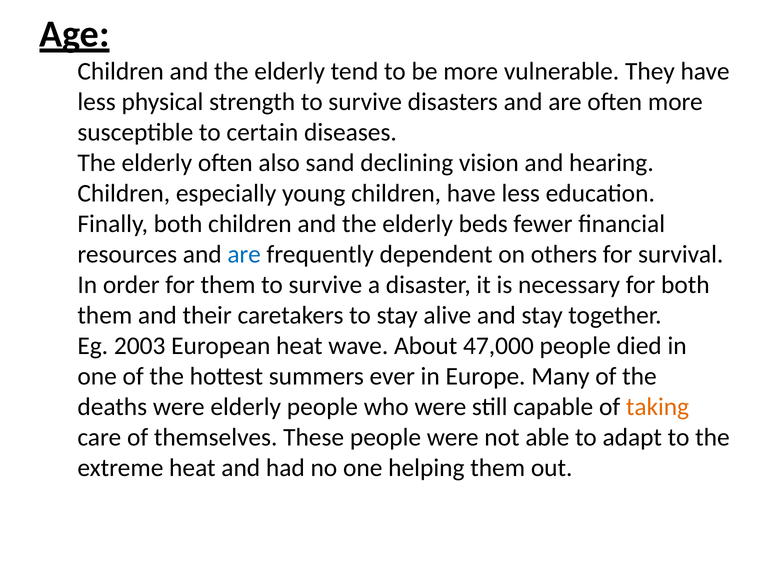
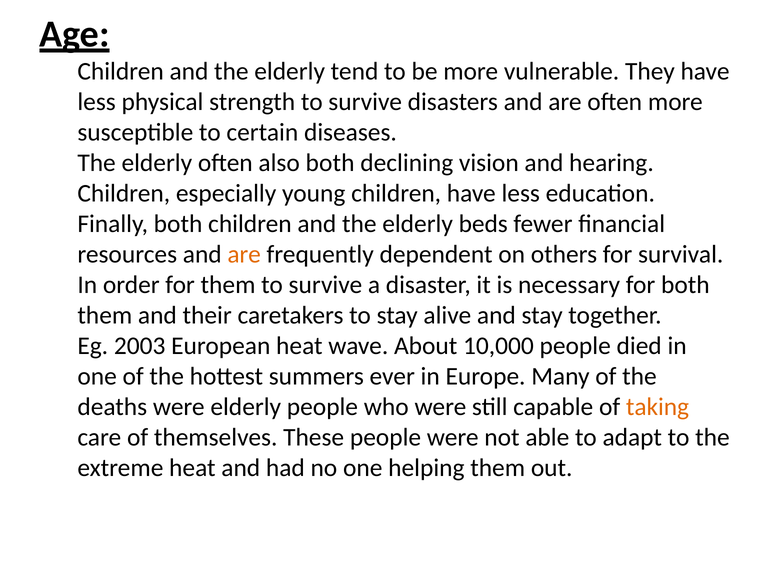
also sand: sand -> both
are at (244, 255) colour: blue -> orange
47,000: 47,000 -> 10,000
